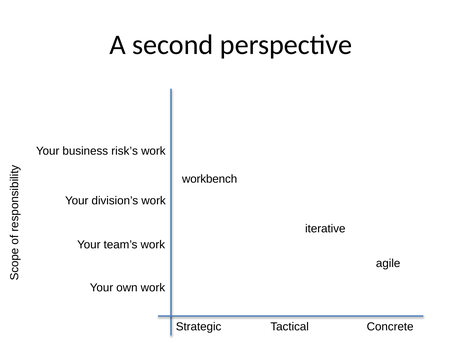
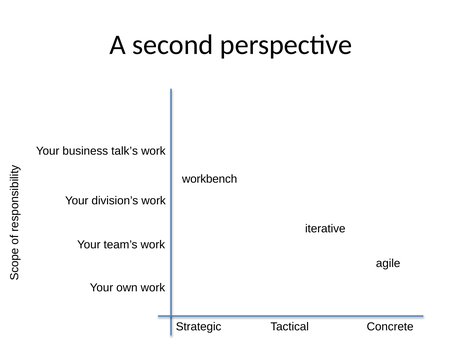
risk’s: risk’s -> talk’s
